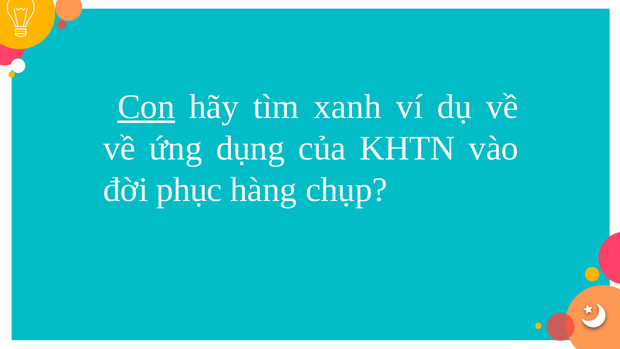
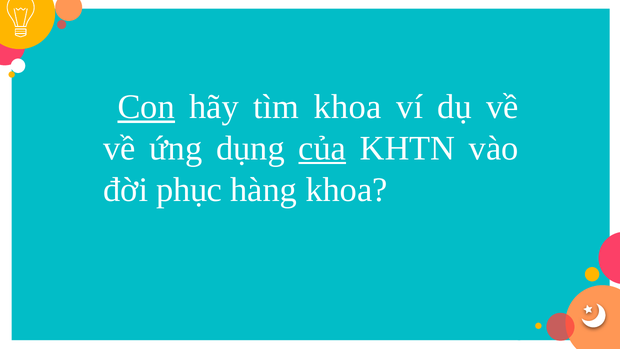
tìm xanh: xanh -> khoa
của underline: none -> present
hàng chụp: chụp -> khoa
